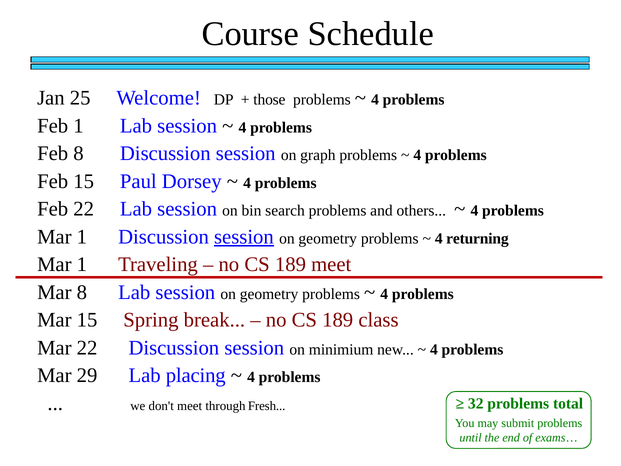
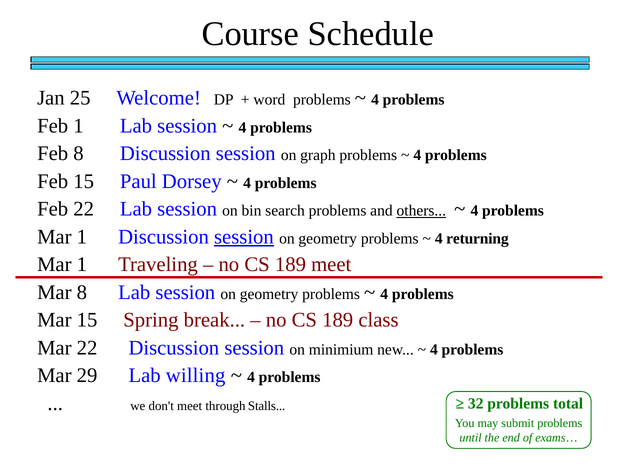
those: those -> word
others underline: none -> present
placing: placing -> willing
Fresh: Fresh -> Stalls
